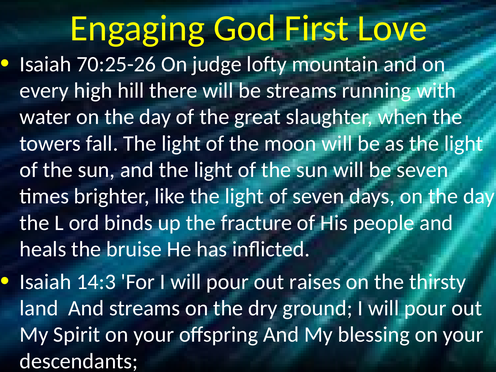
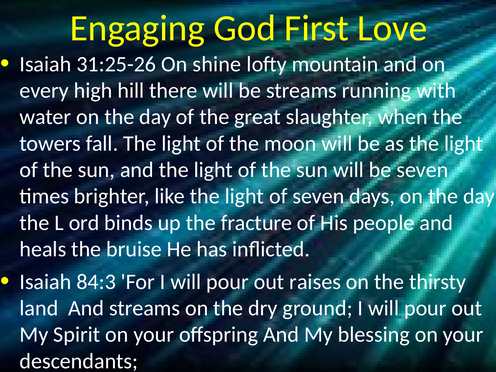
70:25-26: 70:25-26 -> 31:25-26
judge: judge -> shine
14:3: 14:3 -> 84:3
